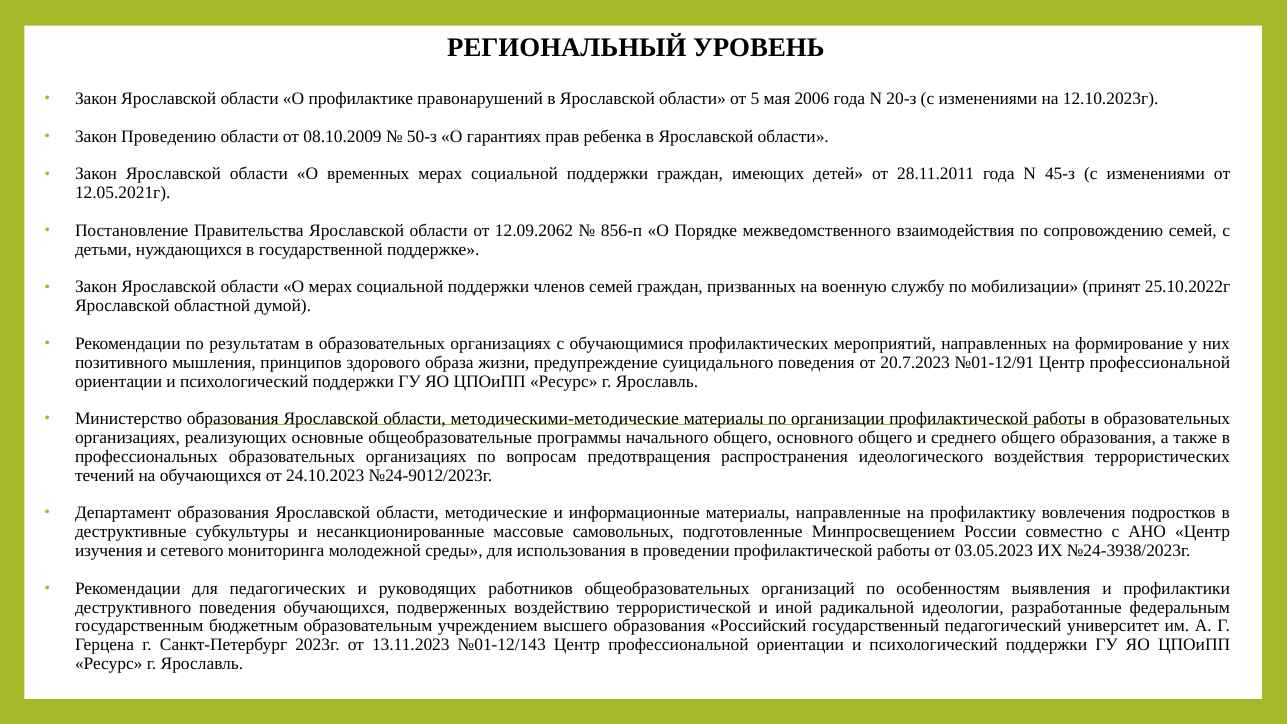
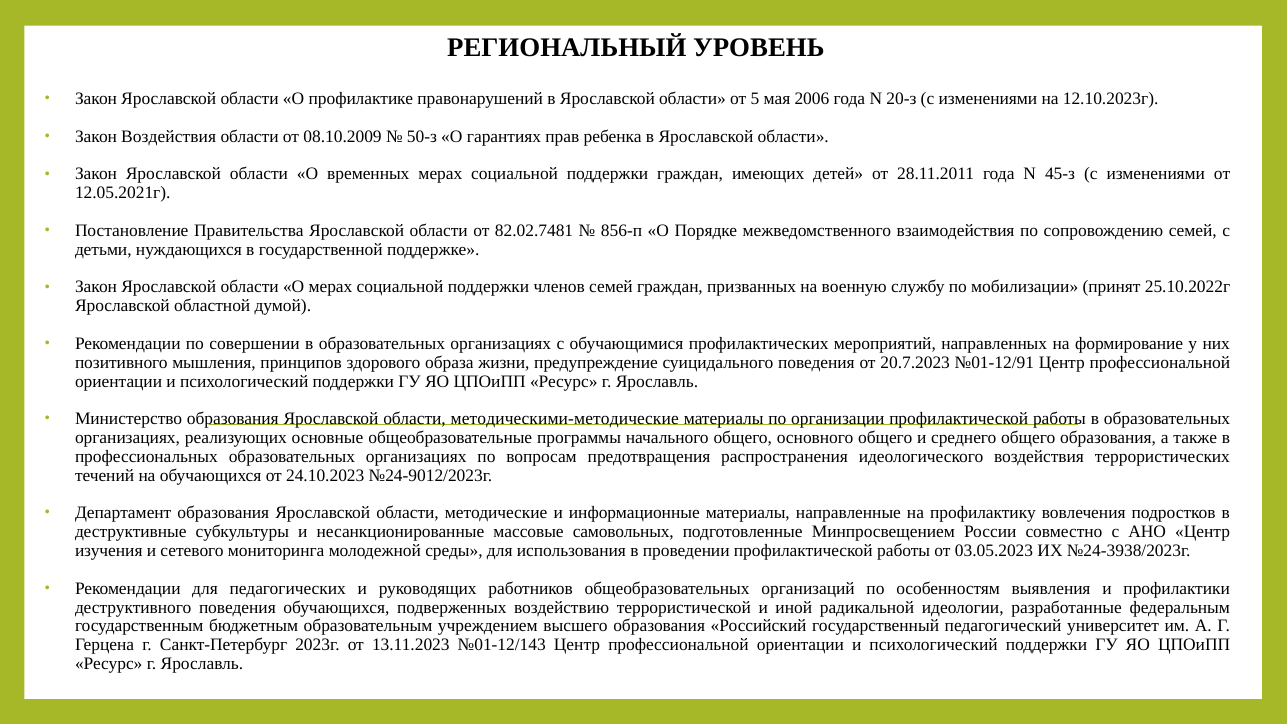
Закон Проведению: Проведению -> Воздействия
12.09.2062: 12.09.2062 -> 82.02.7481
результатам: результатам -> совершении
